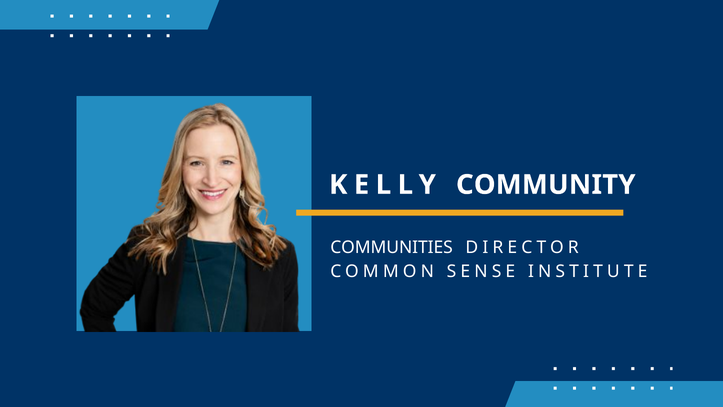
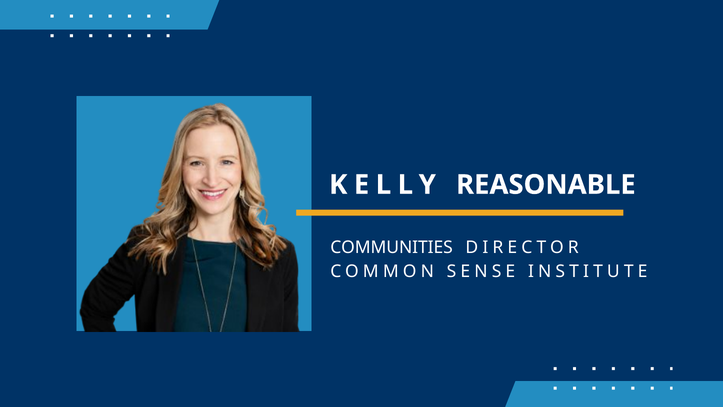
COMMUNITY: COMMUNITY -> REASONABLE
